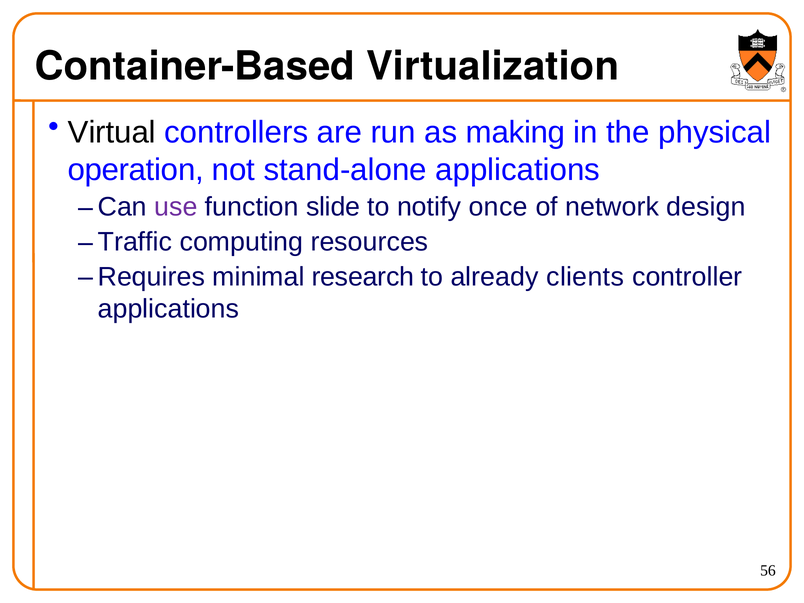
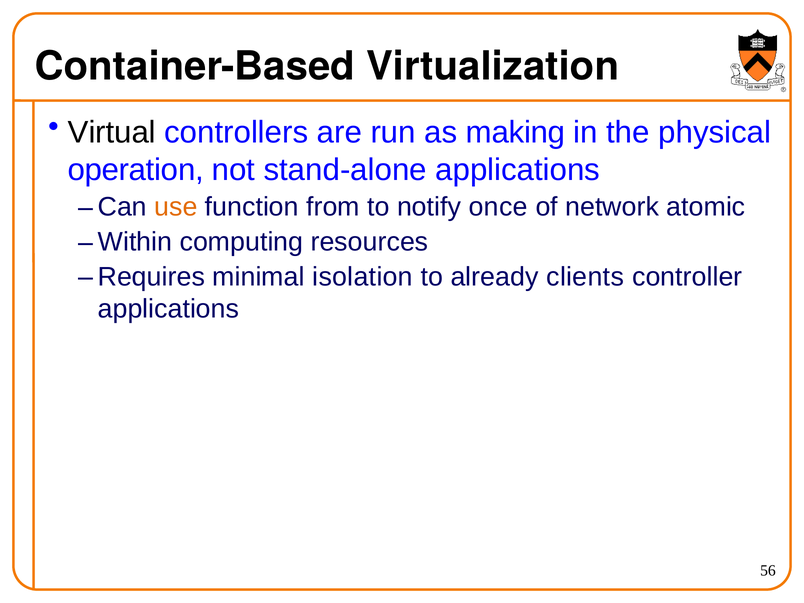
use colour: purple -> orange
slide: slide -> from
design: design -> atomic
Traffic: Traffic -> Within
research: research -> isolation
